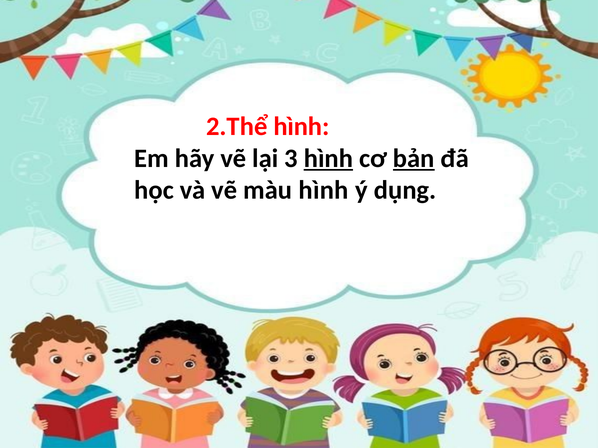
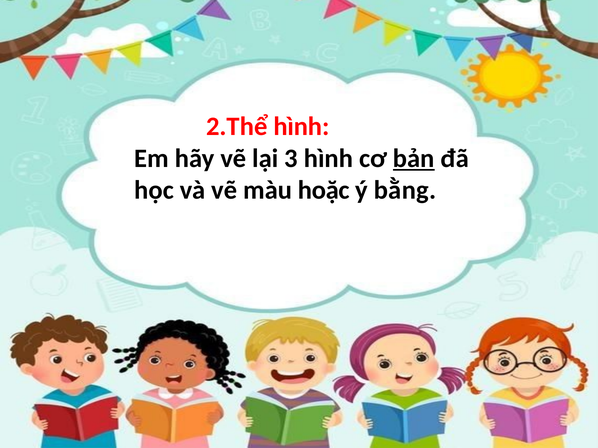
hình at (328, 159) underline: present -> none
màu hình: hình -> hoặc
dụng: dụng -> bằng
